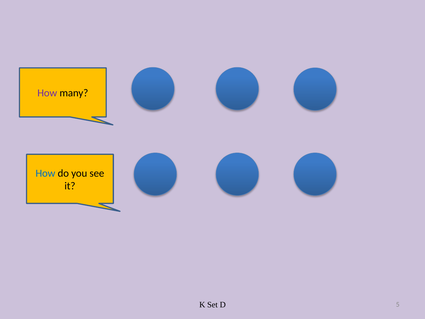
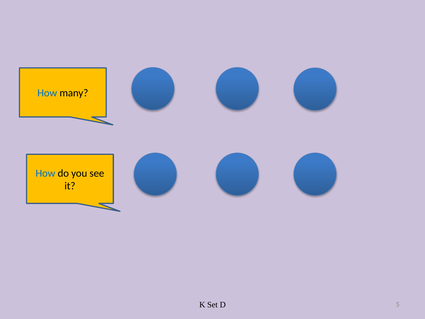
How at (47, 93) colour: purple -> blue
